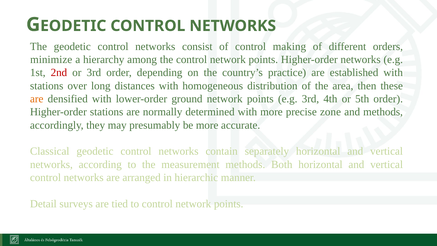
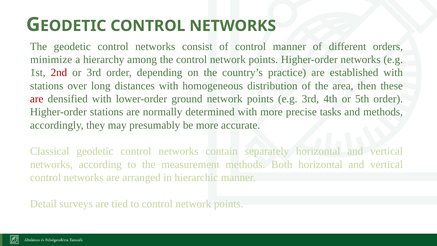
control making: making -> manner
are at (37, 99) colour: orange -> red
zone: zone -> tasks
